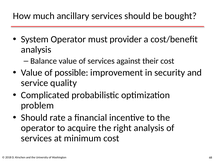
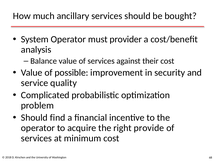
rate: rate -> find
right analysis: analysis -> provide
